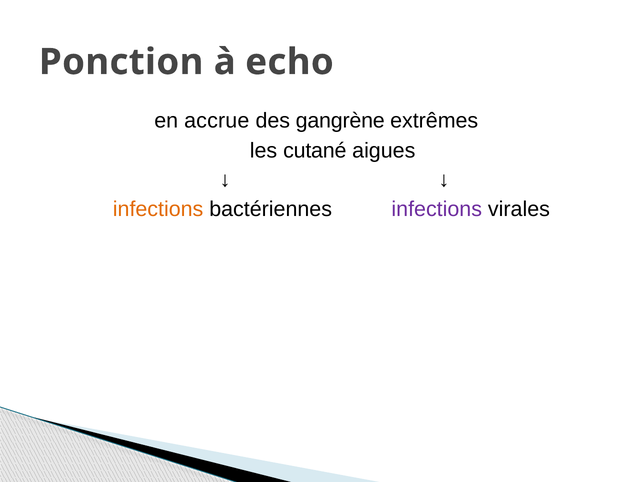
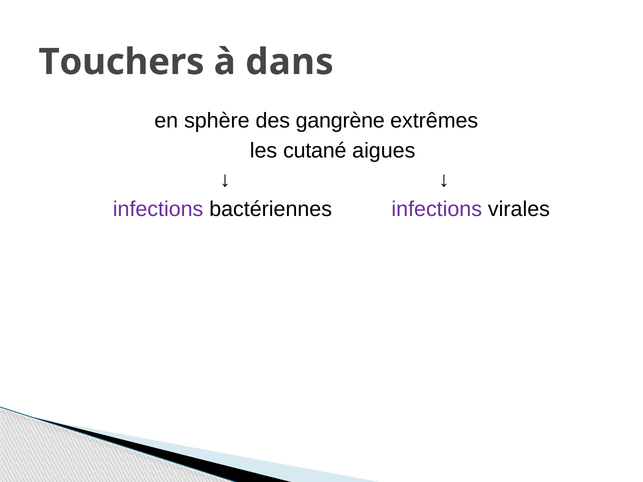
Ponction: Ponction -> Touchers
echo: echo -> dans
accrue: accrue -> sphère
infections at (158, 209) colour: orange -> purple
